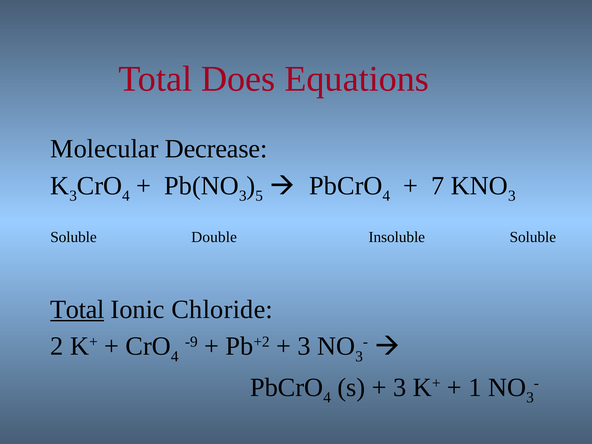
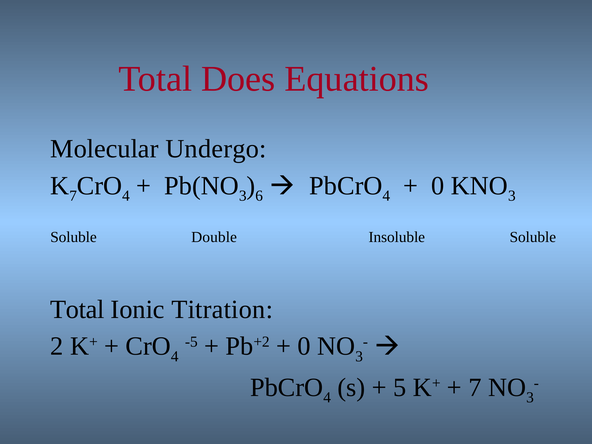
Decrease: Decrease -> Undergo
3 at (73, 196): 3 -> 7
5: 5 -> 6
7 at (438, 186): 7 -> 0
Total at (77, 309) underline: present -> none
Chloride: Chloride -> Titration
-9: -9 -> -5
3 at (304, 346): 3 -> 0
3 at (400, 387): 3 -> 5
1 at (475, 387): 1 -> 7
